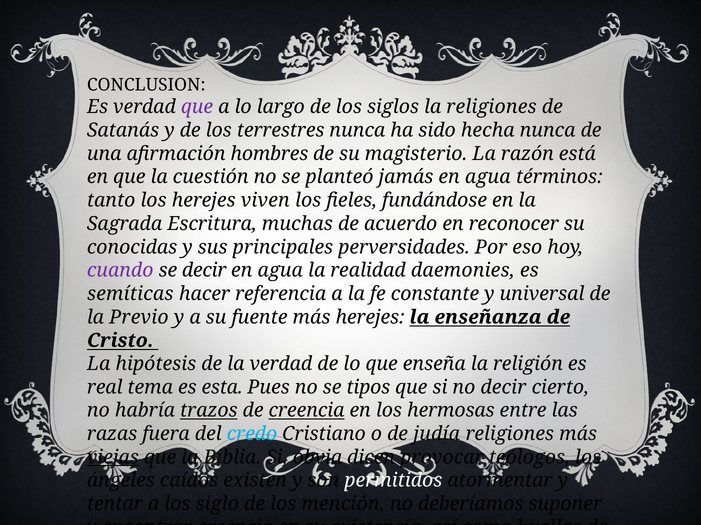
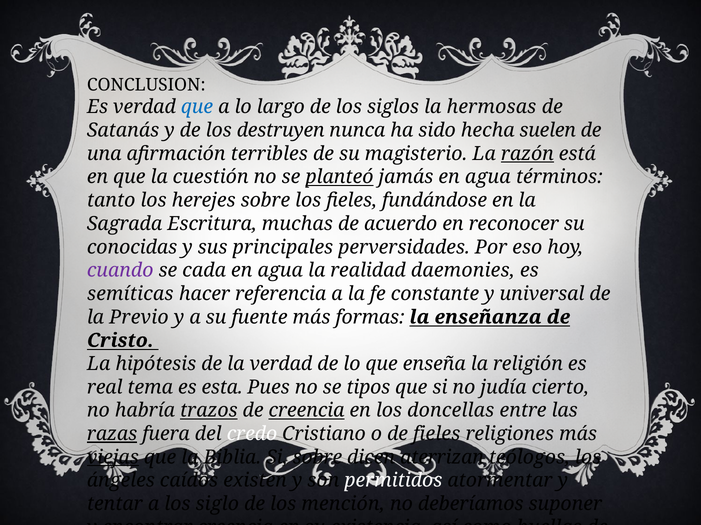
que at (197, 107) colour: purple -> blue
la religiones: religiones -> hermosas
terrestres: terrestres -> destruyen
hecha nunca: nunca -> suelen
hombres: hombres -> terribles
razón underline: none -> present
planteó underline: none -> present
herejes viven: viven -> sobre
se decir: decir -> cada
más herejes: herejes -> formas
no decir: decir -> judía
hermosas: hermosas -> doncellas
razas underline: none -> present
credo colour: light blue -> white
de judía: judía -> fieles
Si obvia: obvia -> sobre
provocar: provocar -> aterrizan
